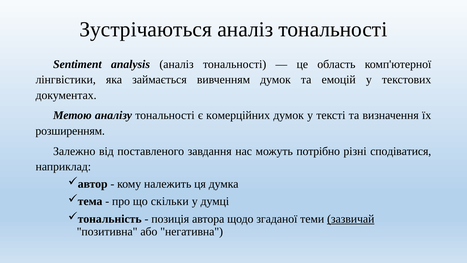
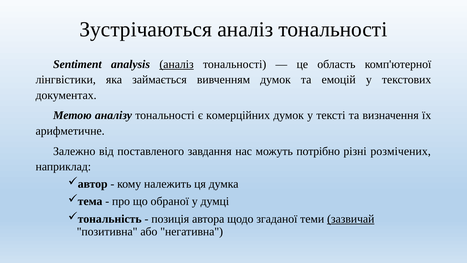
аналіз at (177, 64) underline: none -> present
розширенням: розширенням -> арифметичне
сподіватися: сподіватися -> розмічених
скільки: скільки -> обраної
